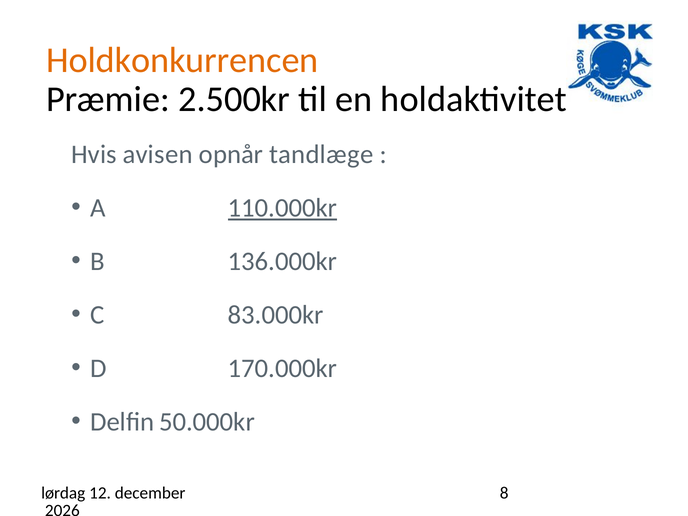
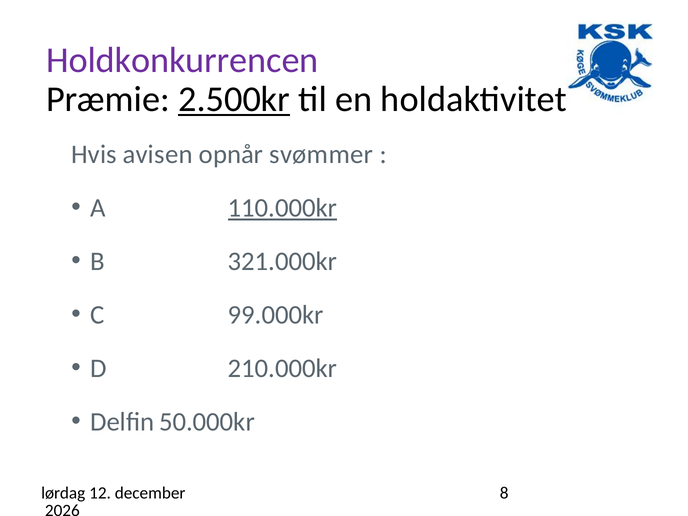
Holdkonkurrencen colour: orange -> purple
2.500kr underline: none -> present
tandlæge: tandlæge -> svømmer
136.000kr: 136.000kr -> 321.000kr
83.000kr: 83.000kr -> 99.000kr
170.000kr: 170.000kr -> 210.000kr
